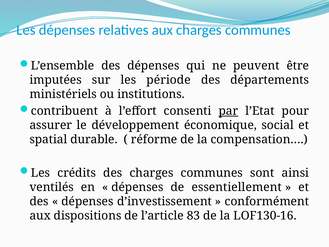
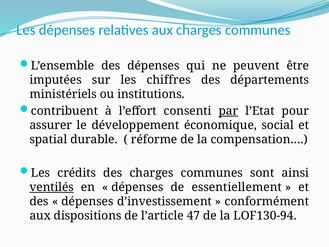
période: période -> chiffres
ventilés underline: none -> present
83: 83 -> 47
LOF130-16: LOF130-16 -> LOF130-94
